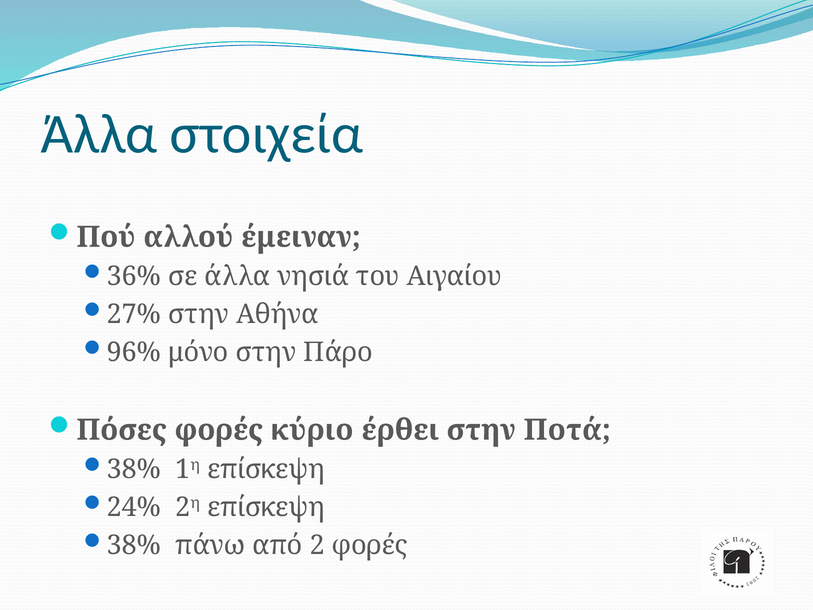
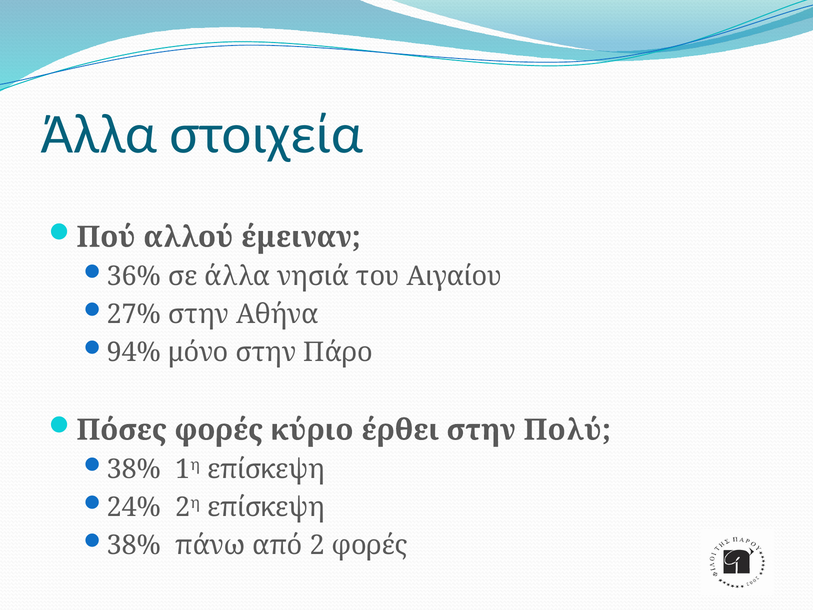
96%: 96% -> 94%
Ποτά: Ποτά -> Πολύ
